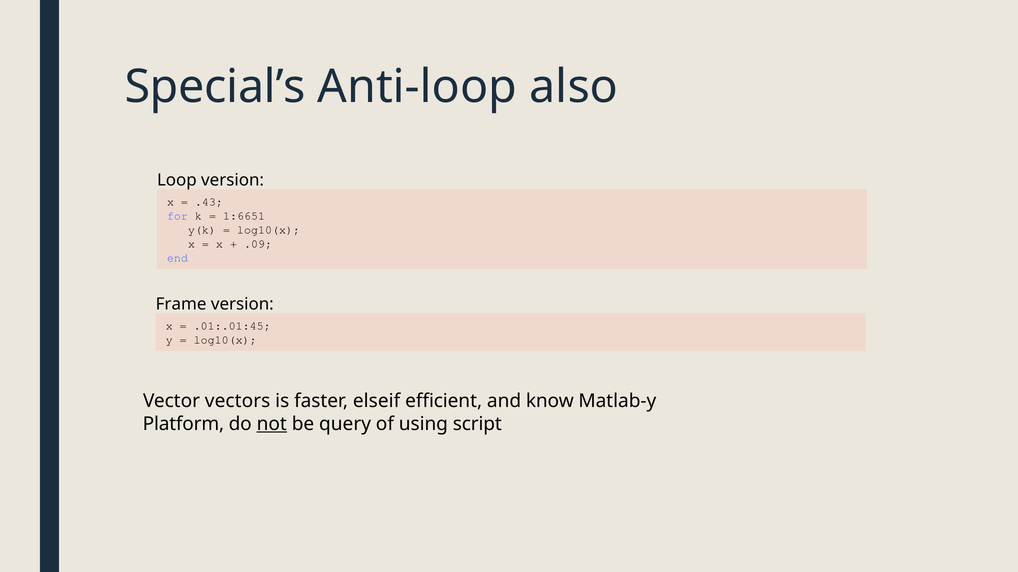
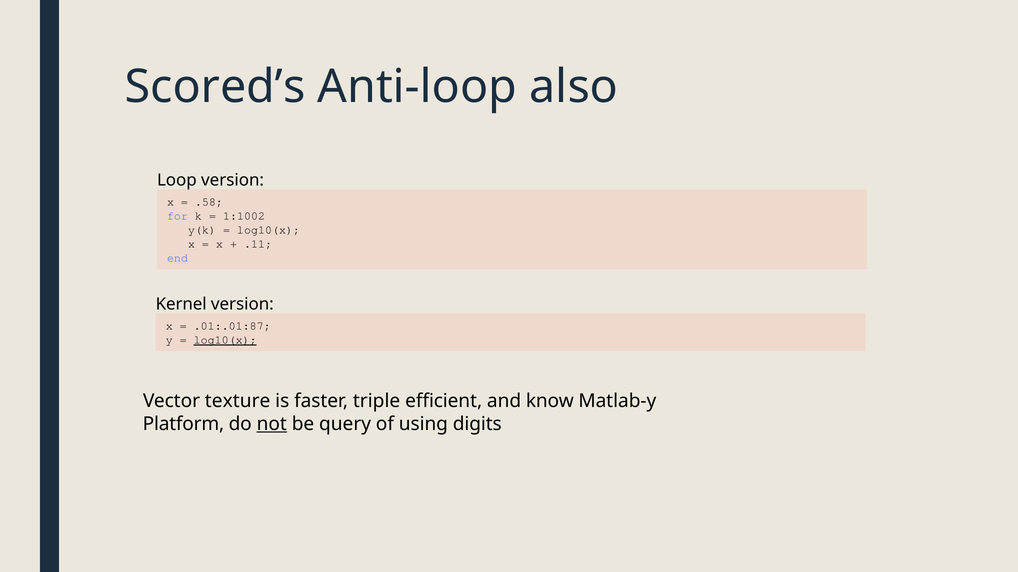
Special’s: Special’s -> Scored’s
.43: .43 -> .58
1:6651: 1:6651 -> 1:1002
.09: .09 -> .11
Frame: Frame -> Kernel
.01:.01:45: .01:.01:45 -> .01:.01:87
log10(x at (225, 340) underline: none -> present
vectors: vectors -> texture
elseif: elseif -> triple
script: script -> digits
